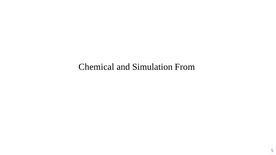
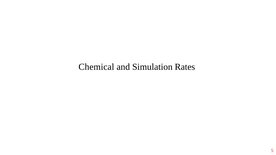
From: From -> Rates
